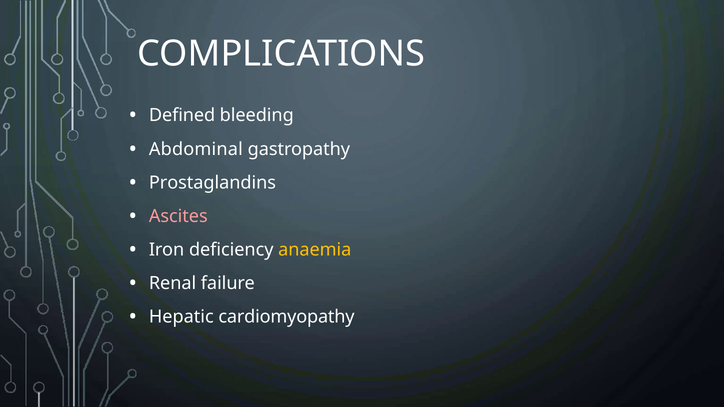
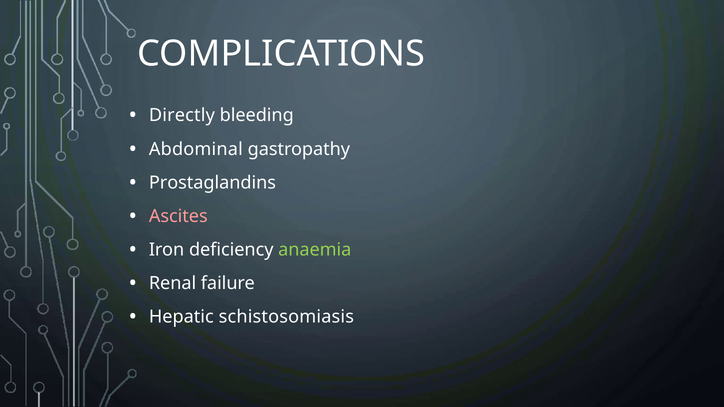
Defined: Defined -> Directly
anaemia colour: yellow -> light green
cardiomyopathy: cardiomyopathy -> schistosomiasis
